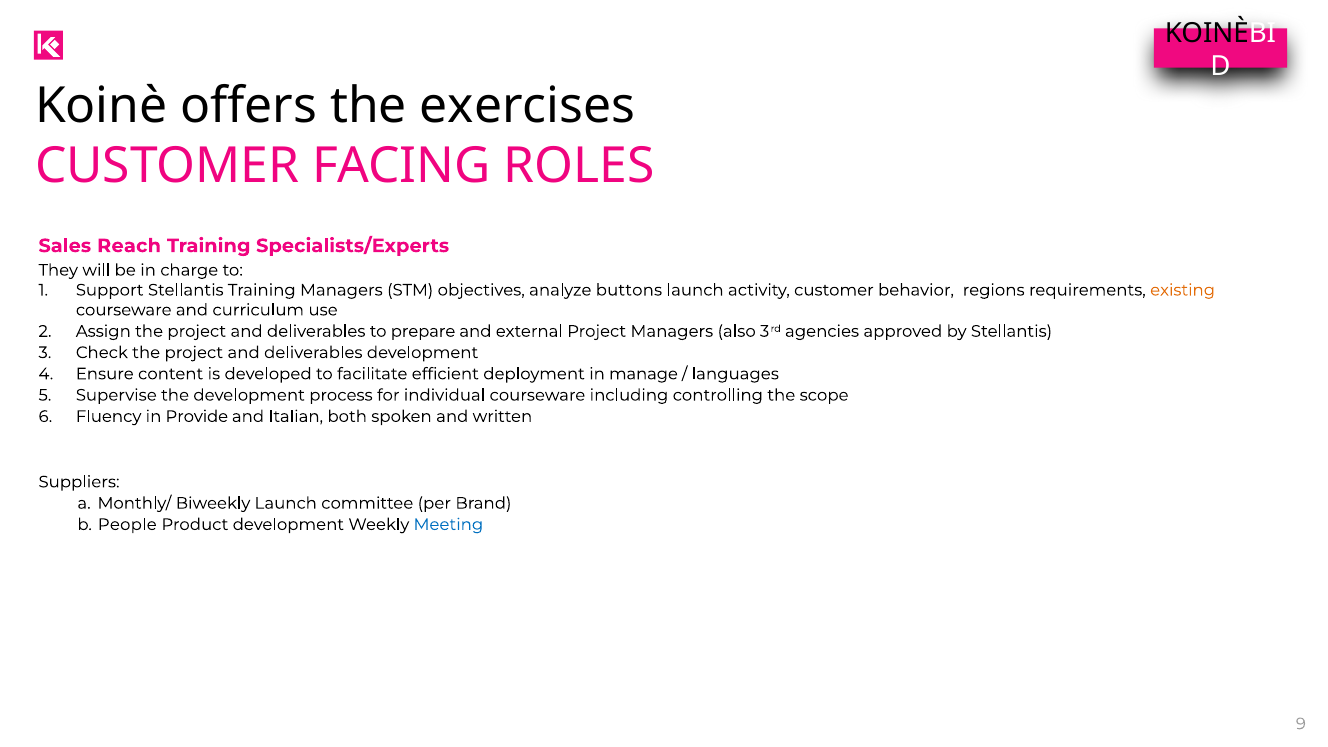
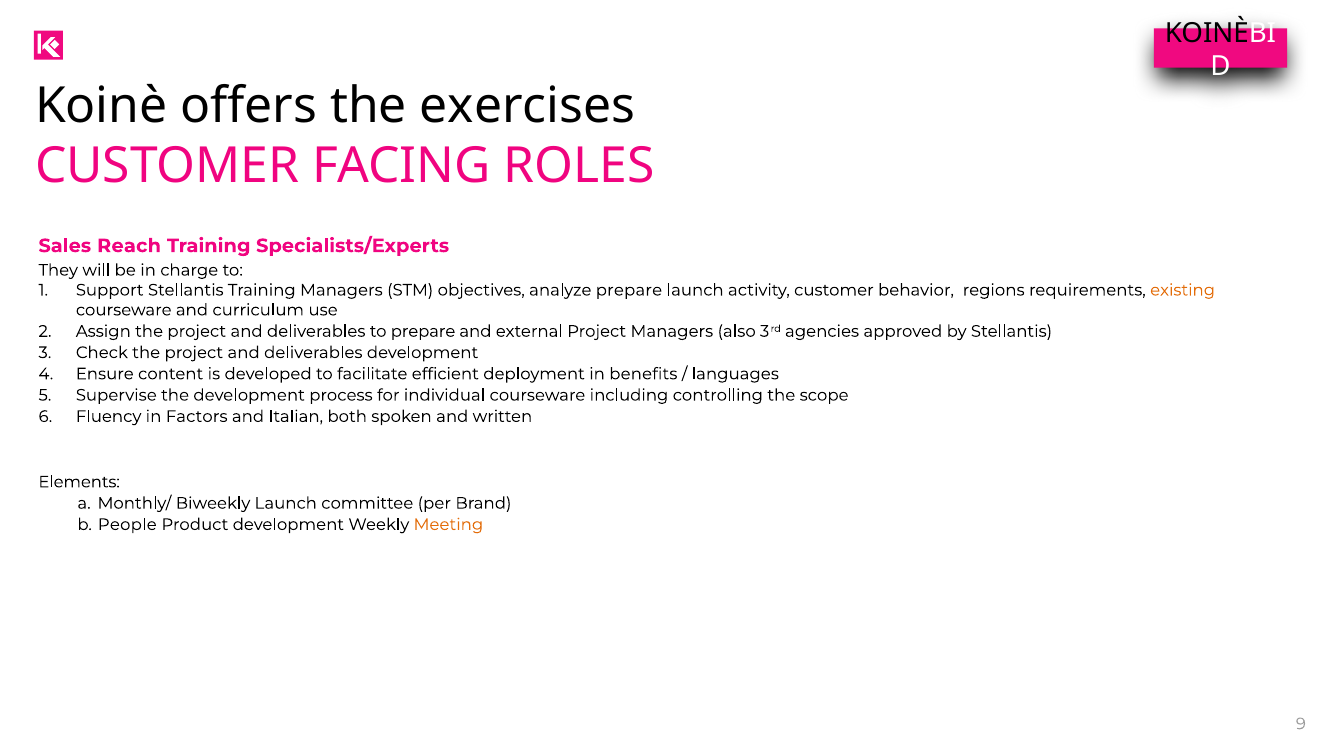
analyze buttons: buttons -> prepare
manage: manage -> benefits
Provide: Provide -> Factors
Suppliers: Suppliers -> Elements
Meeting colour: blue -> orange
